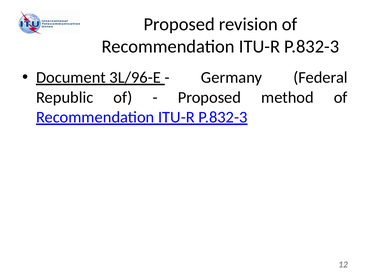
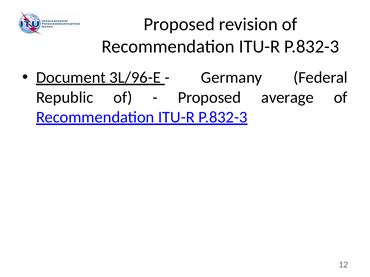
method: method -> average
